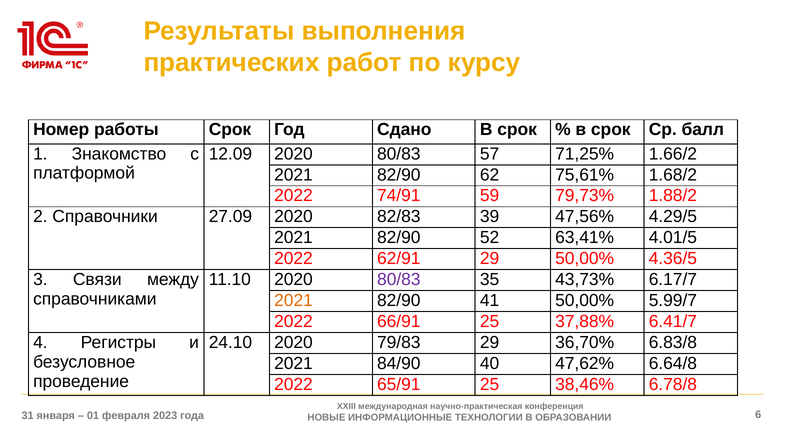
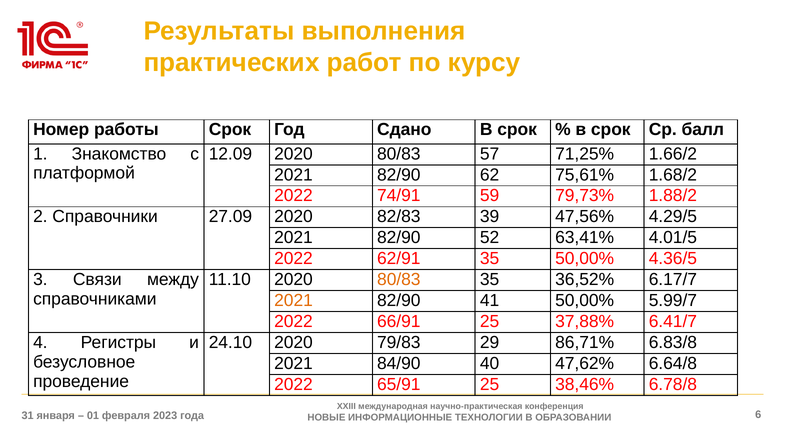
62/91 29: 29 -> 35
80/83 at (399, 279) colour: purple -> orange
43,73%: 43,73% -> 36,52%
36,70%: 36,70% -> 86,71%
